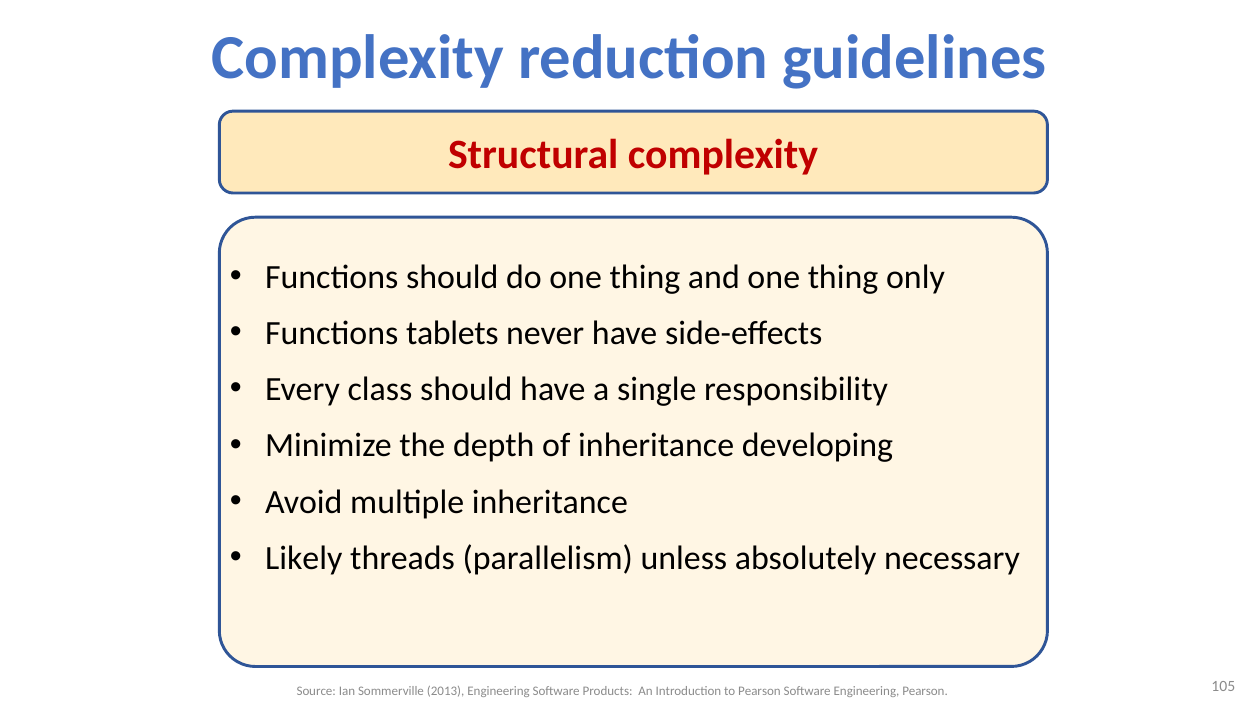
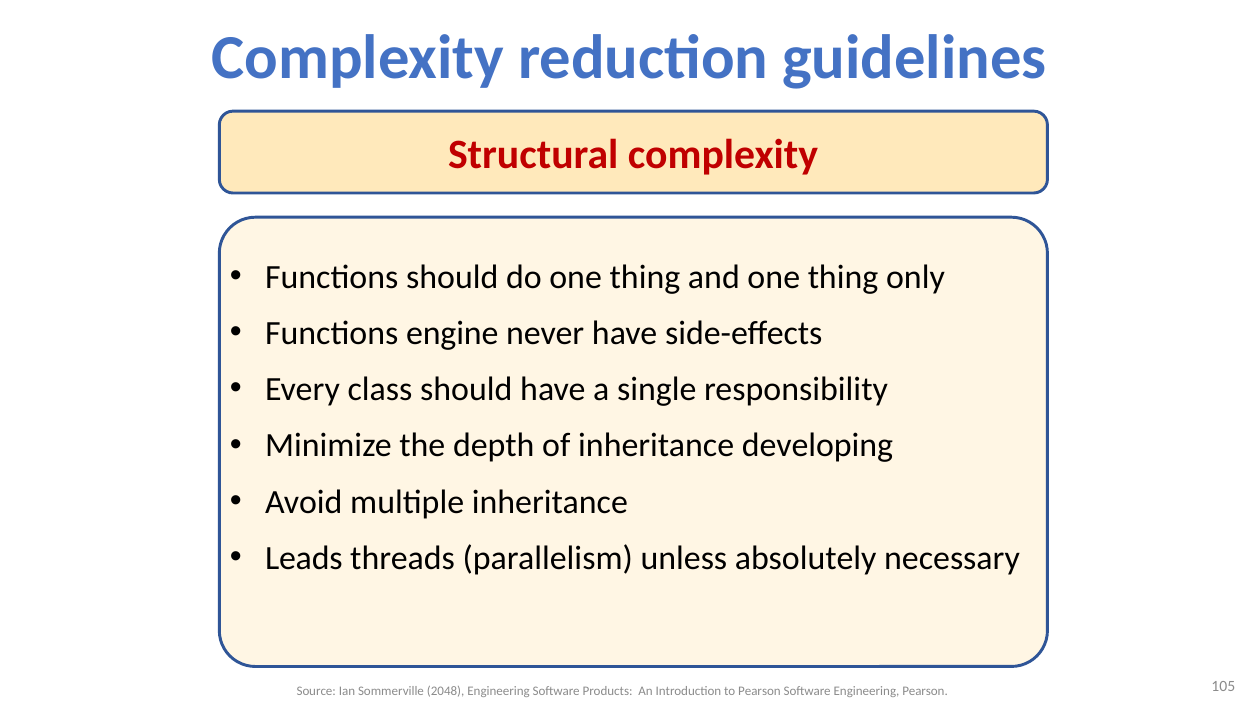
tablets: tablets -> engine
Likely: Likely -> Leads
2013: 2013 -> 2048
